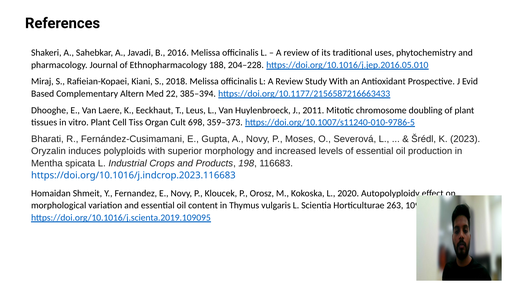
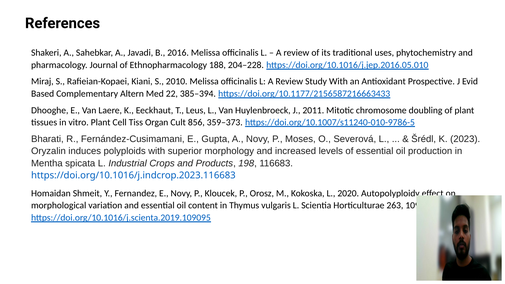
2018: 2018 -> 2010
698: 698 -> 856
